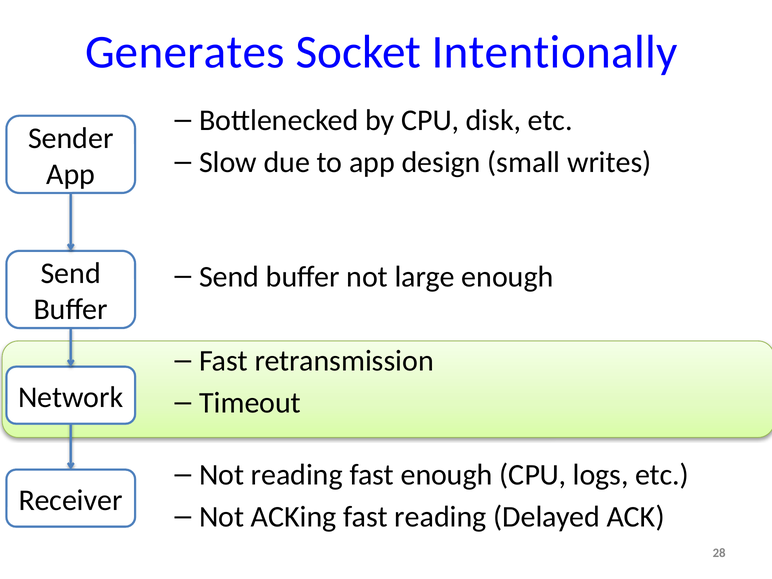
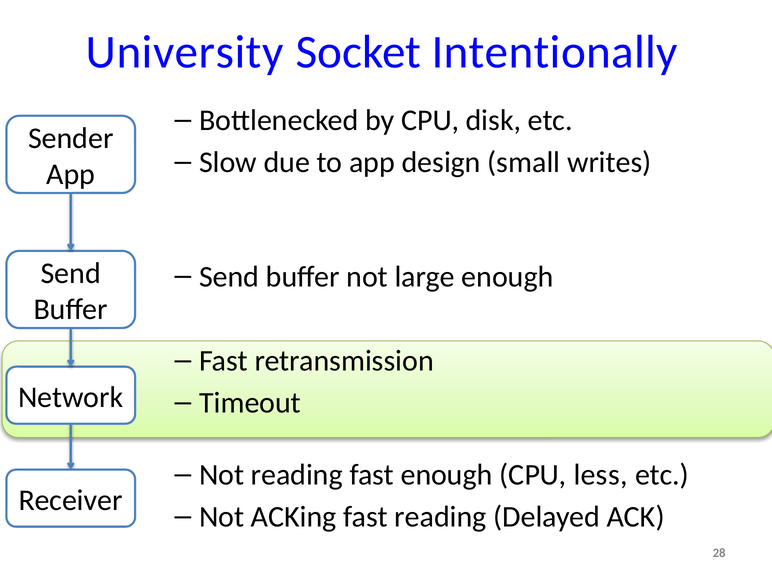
Generates: Generates -> University
logs: logs -> less
